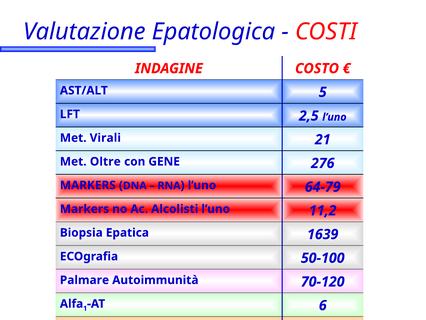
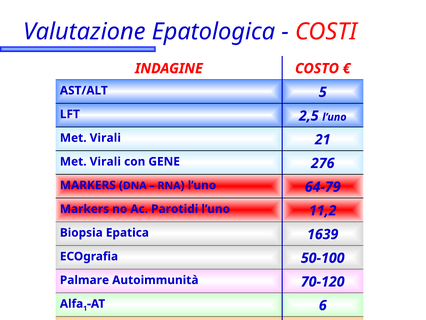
Oltre at (105, 161): Oltre -> Virali
Alcolisti: Alcolisti -> Parotidi
